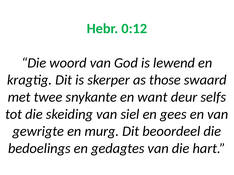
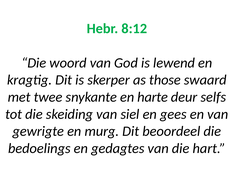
0:12: 0:12 -> 8:12
want: want -> harte
